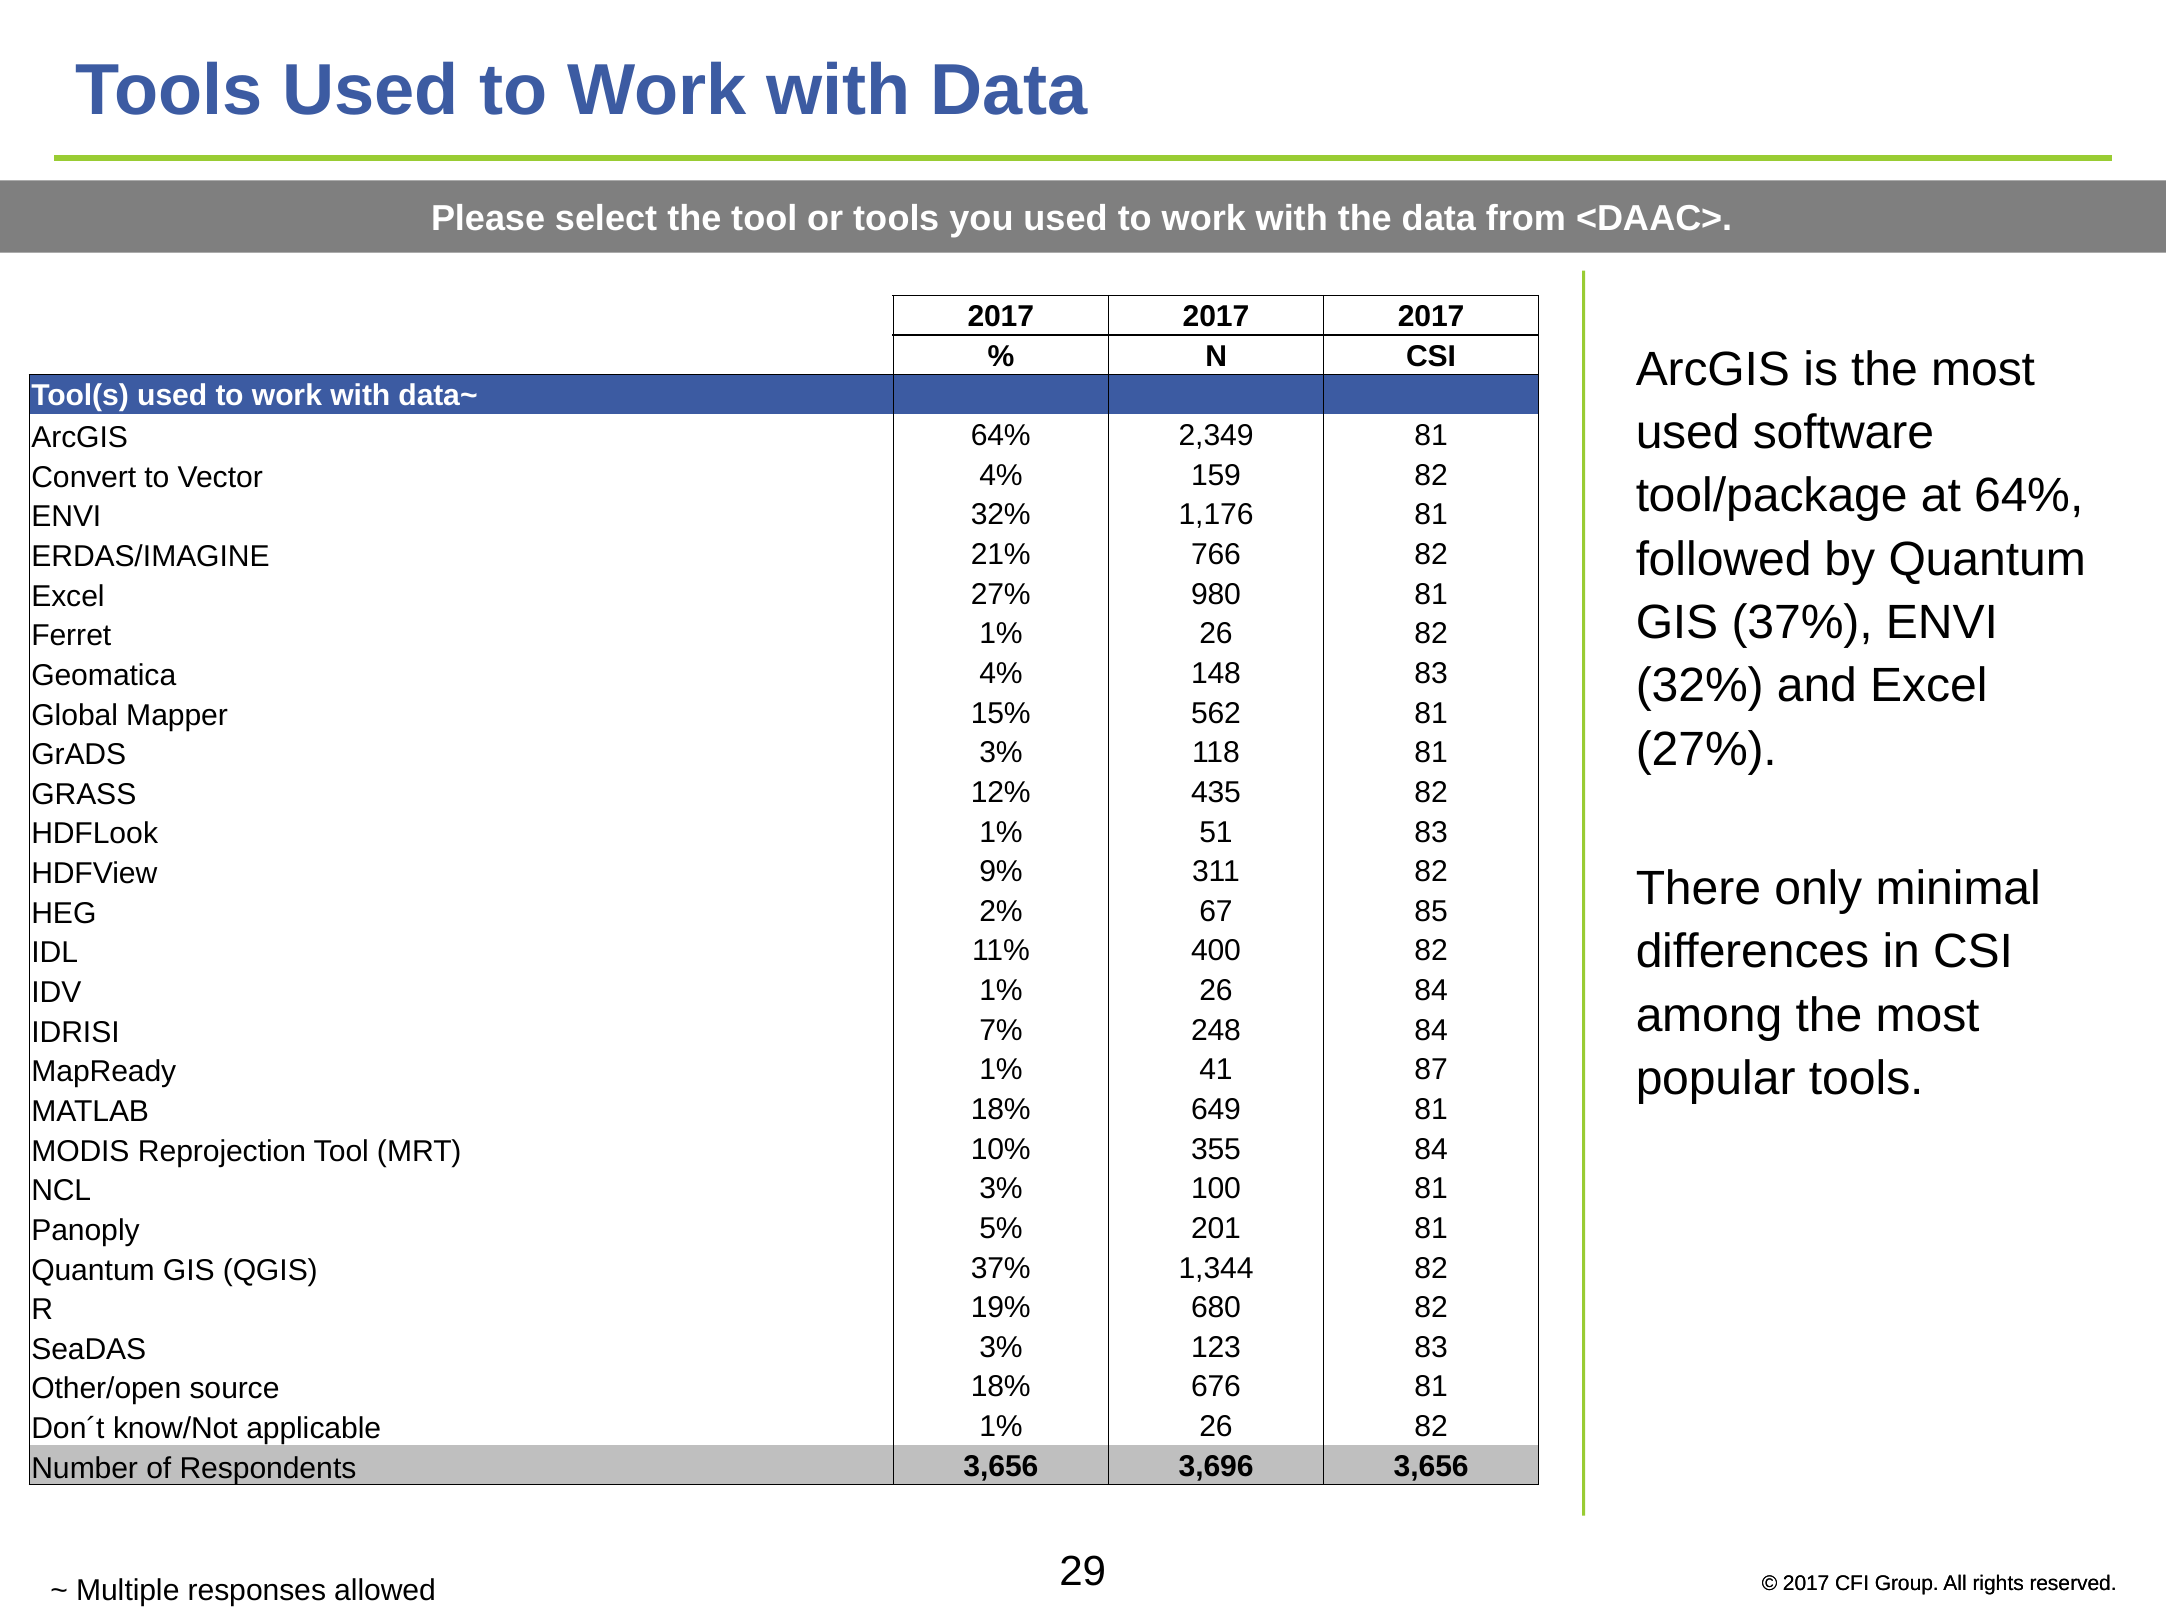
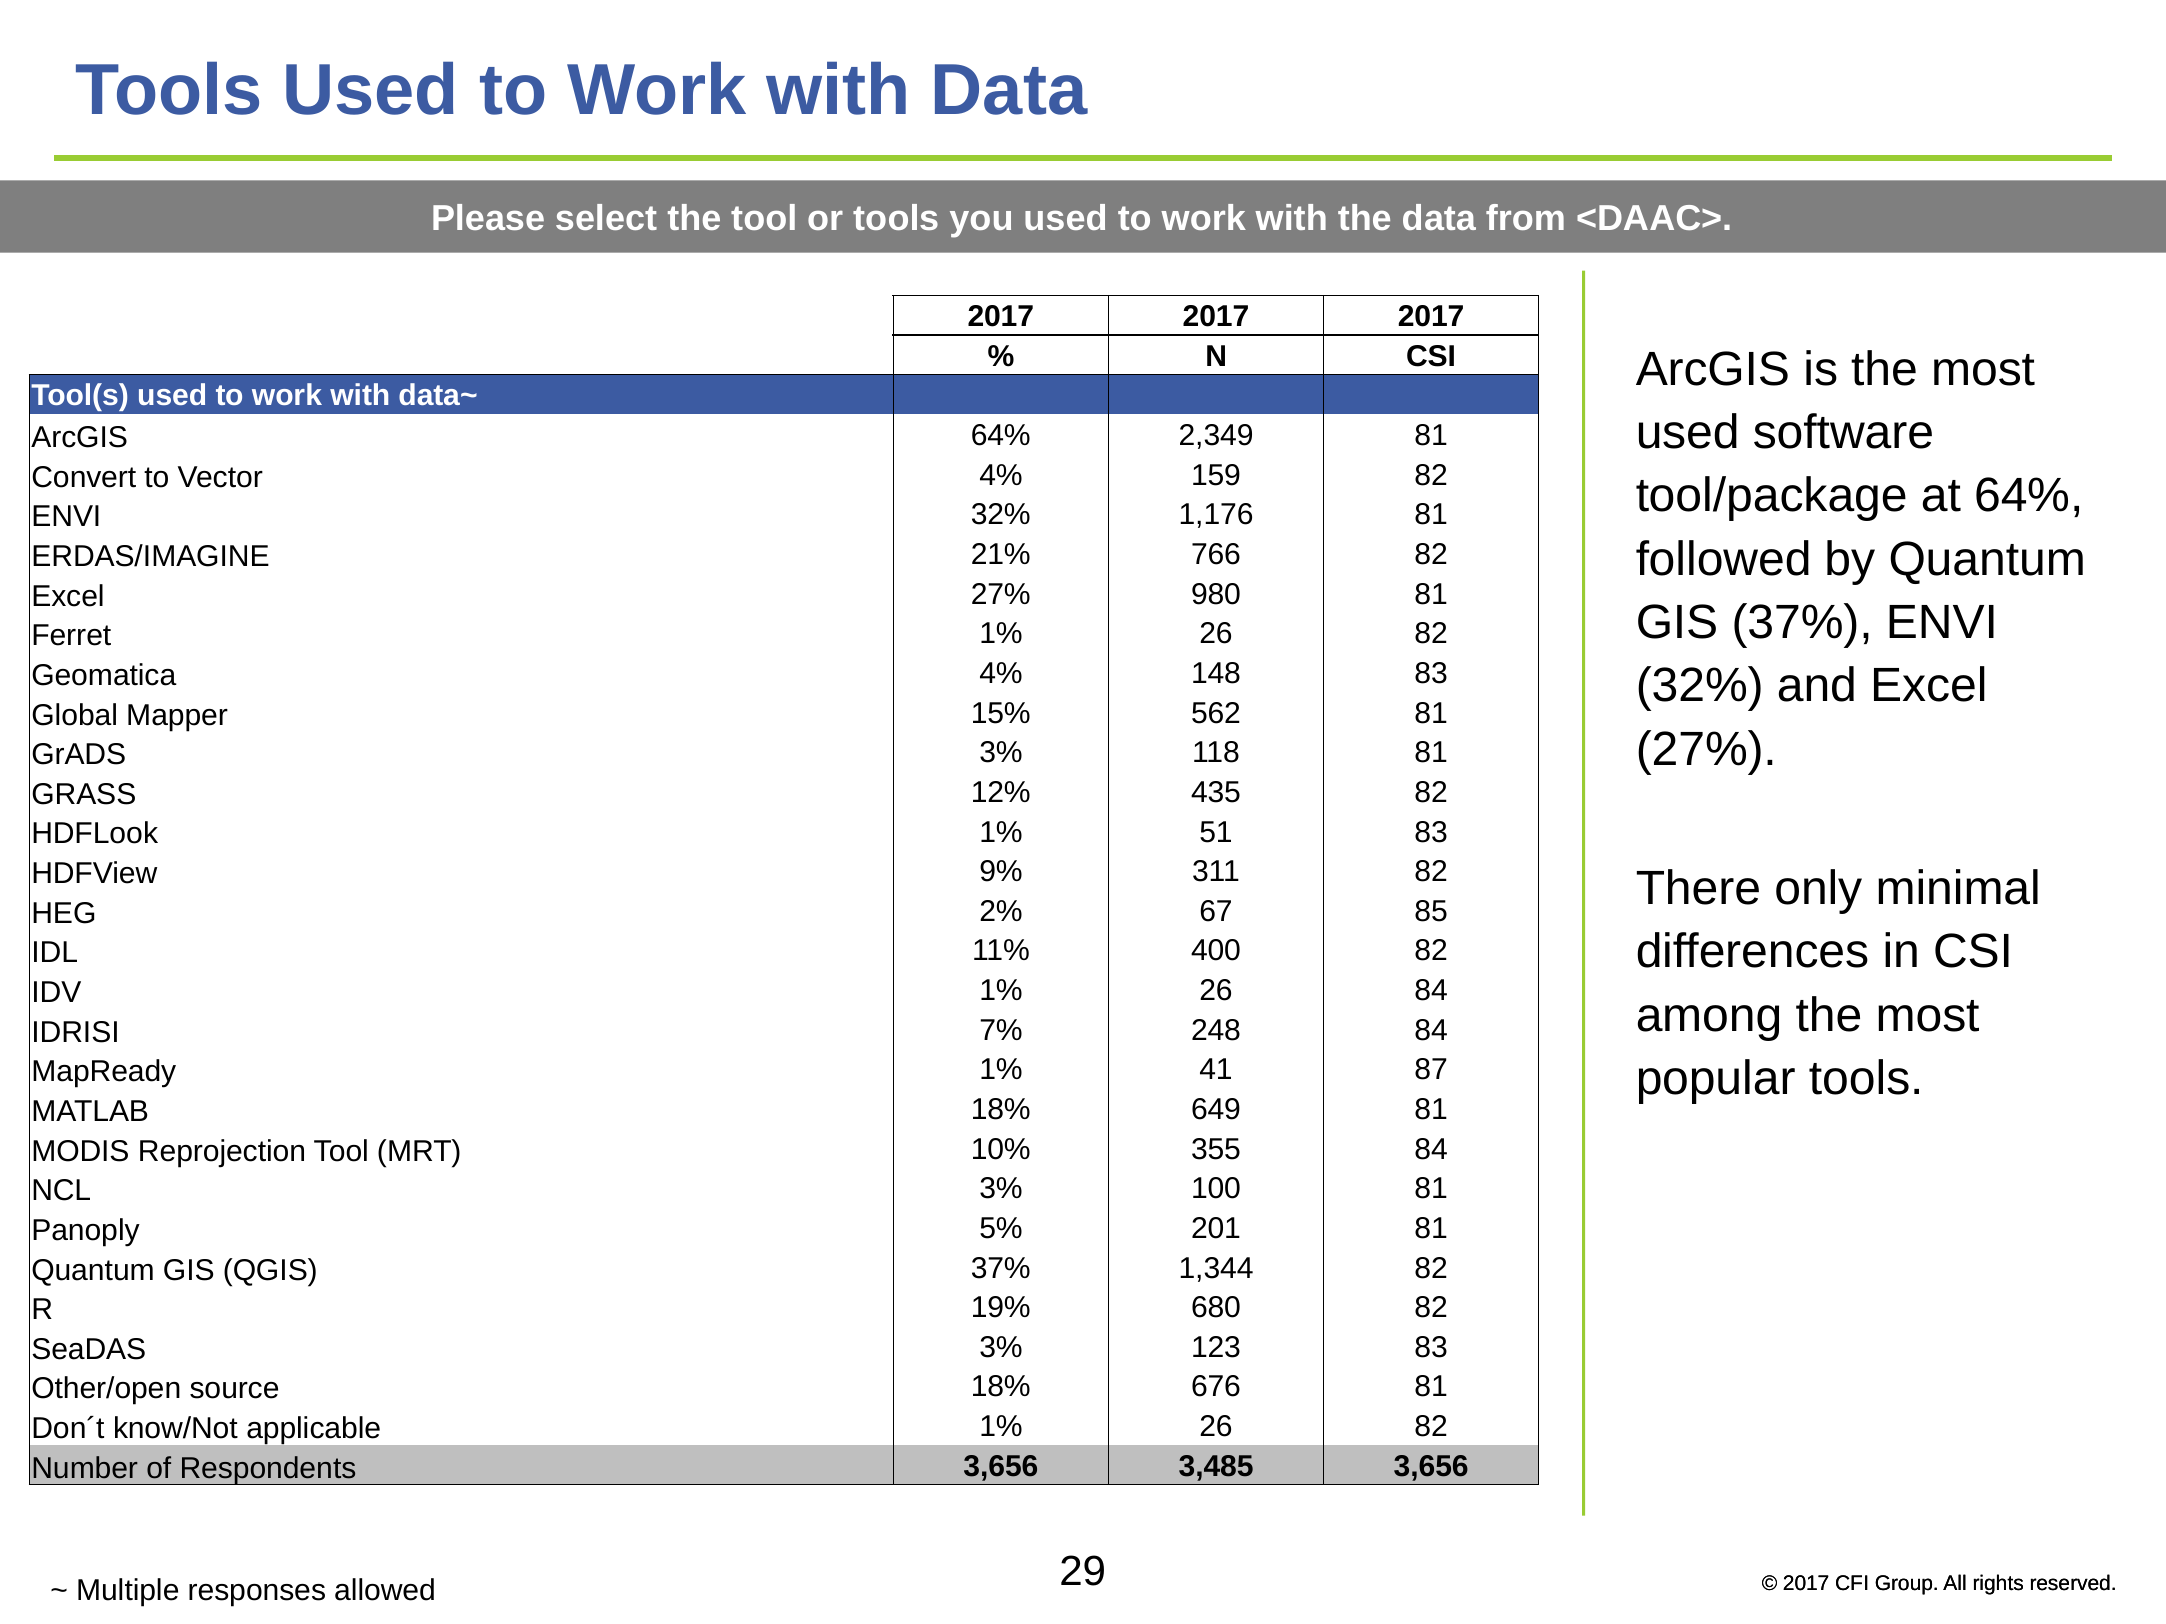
3,696: 3,696 -> 3,485
